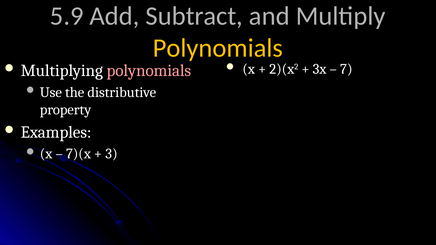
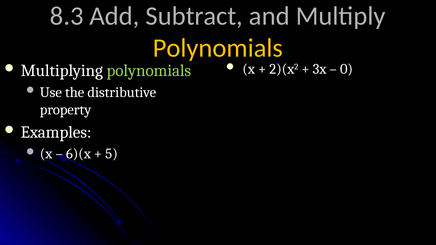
5.9: 5.9 -> 8.3
7: 7 -> 0
polynomials at (149, 71) colour: pink -> light green
7)(x: 7)(x -> 6)(x
3: 3 -> 5
